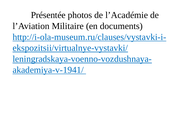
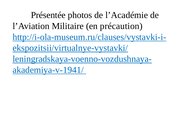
documents: documents -> précaution
